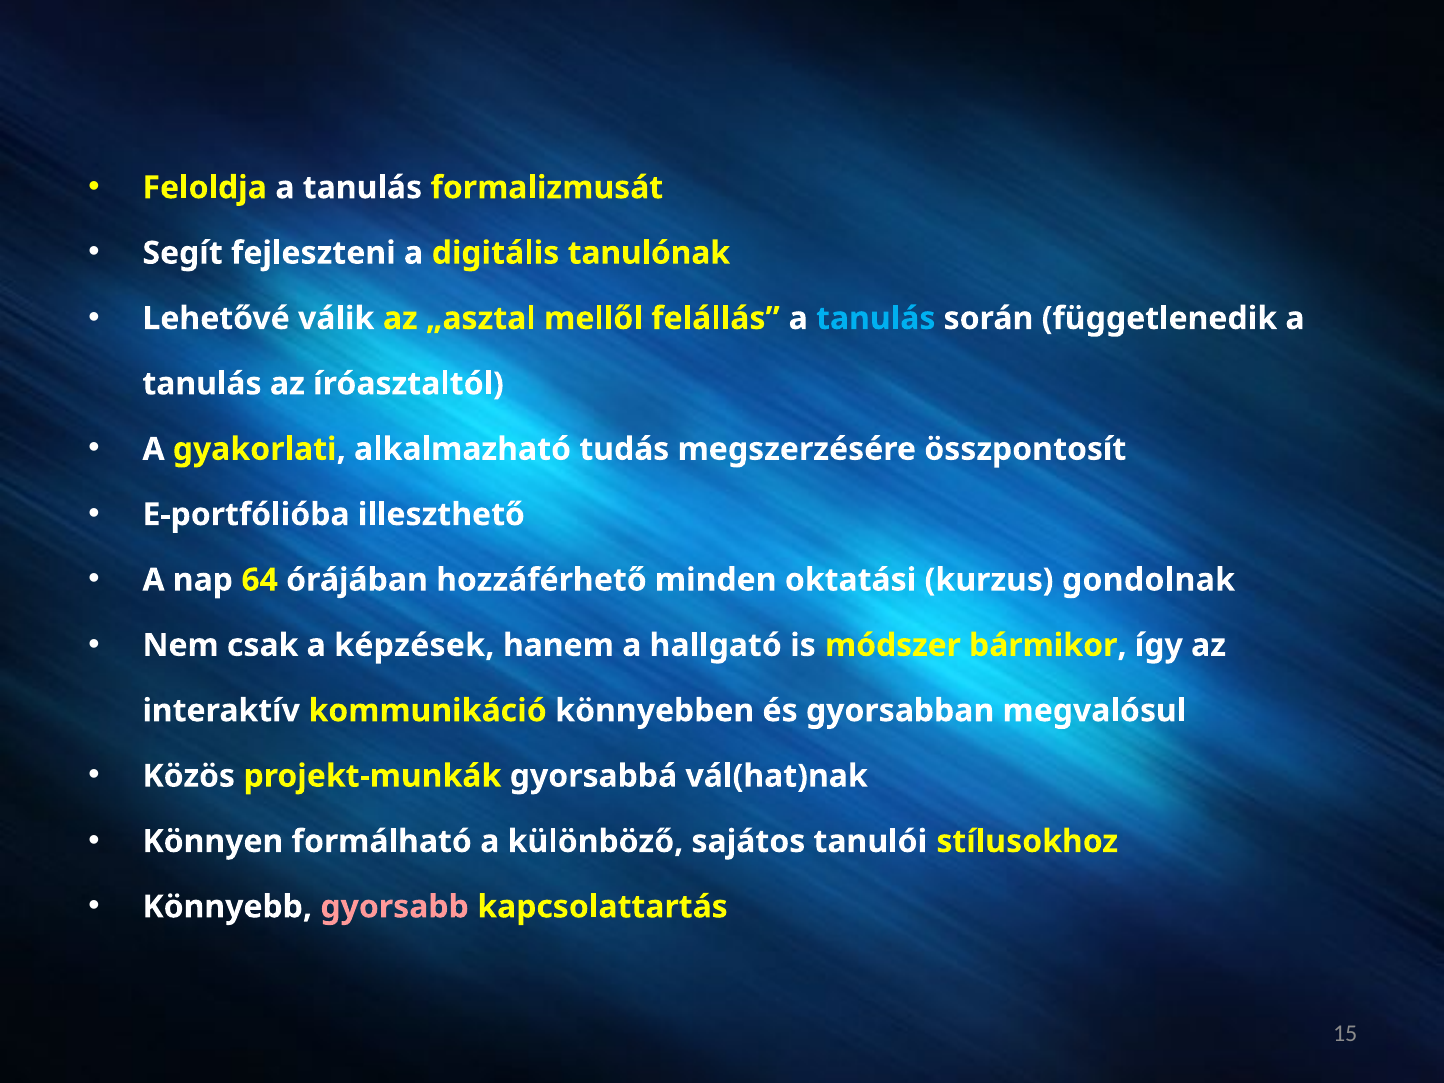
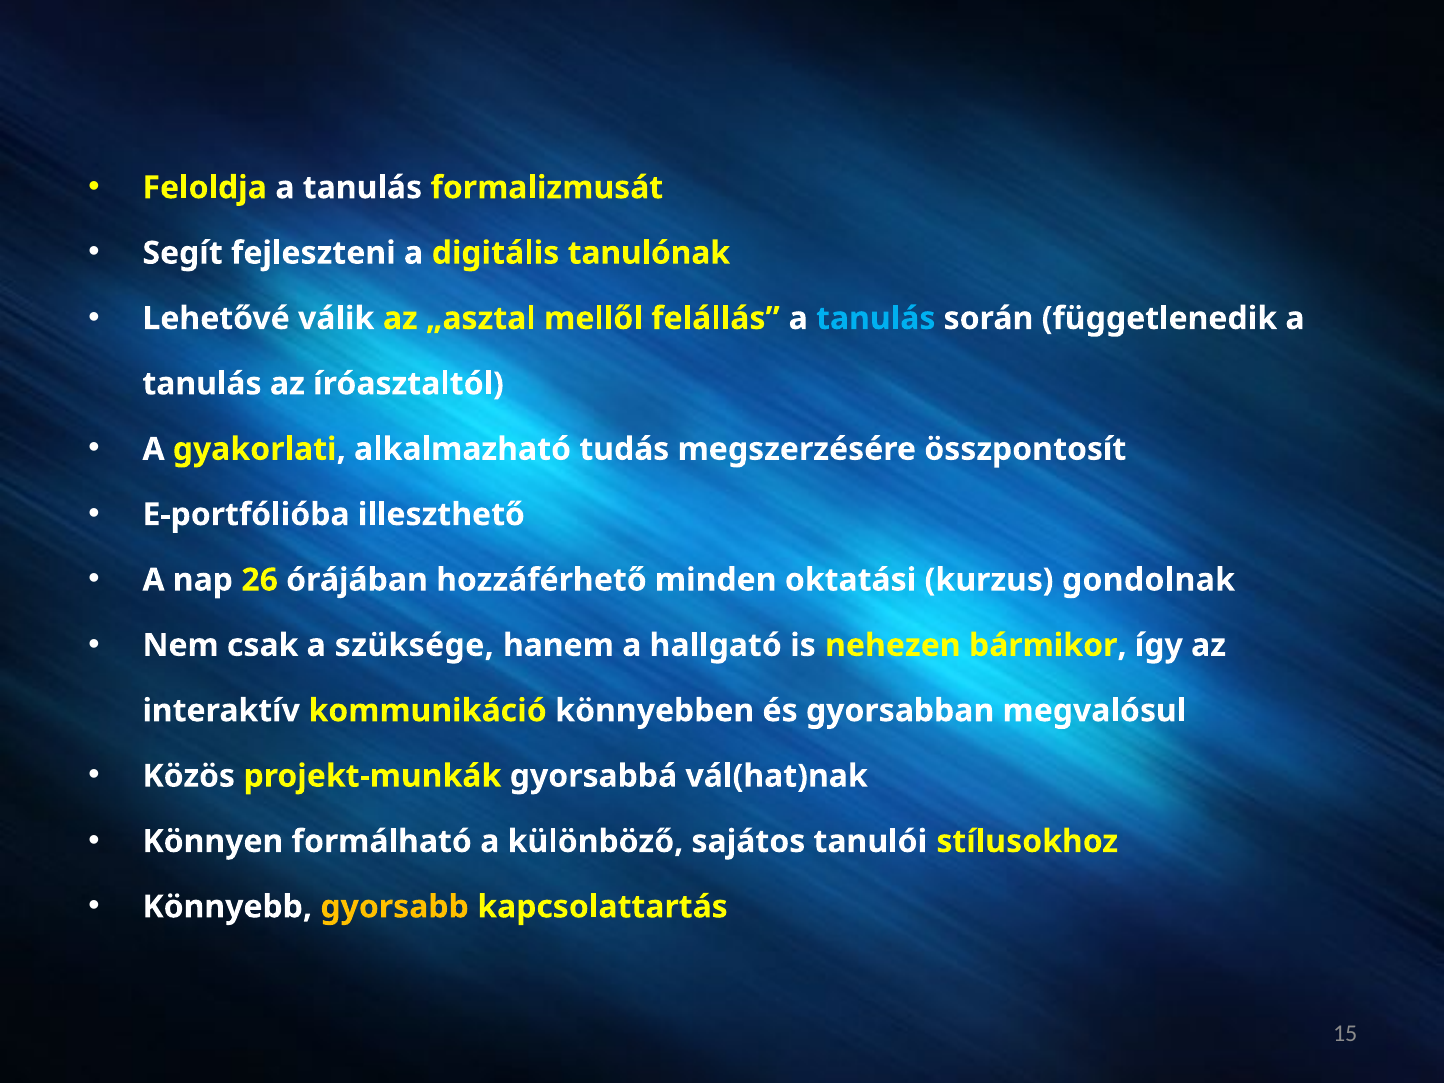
64: 64 -> 26
képzések: képzések -> szüksége
módszer: módszer -> nehezen
gyorsabb colour: pink -> yellow
